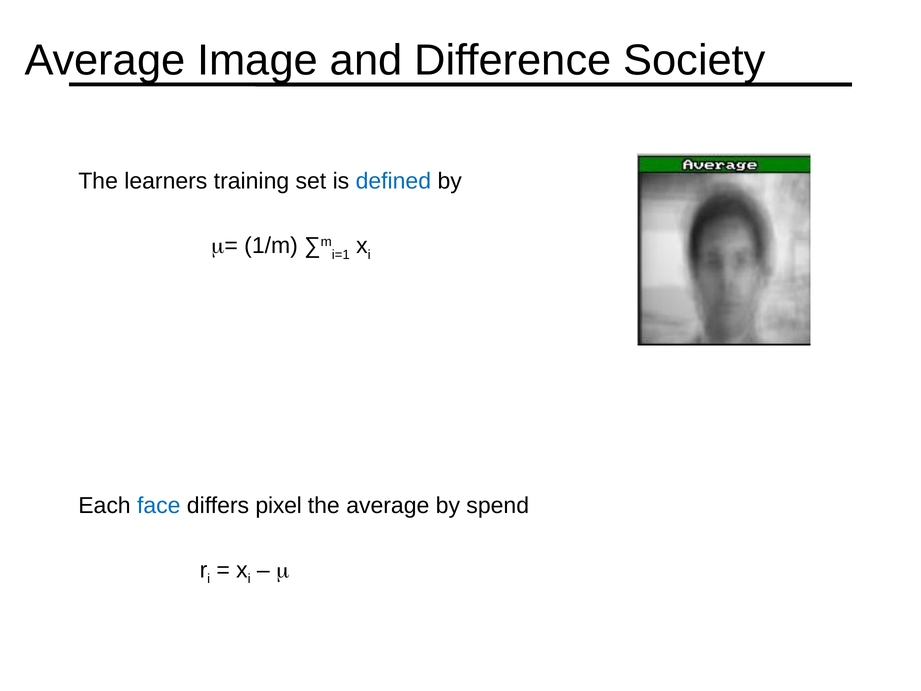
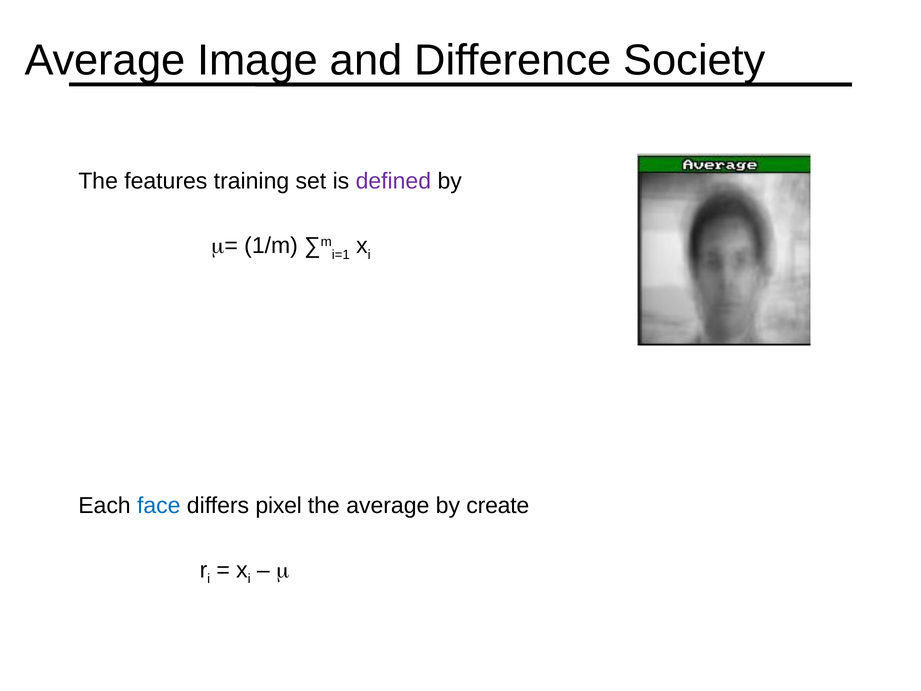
learners: learners -> features
defined colour: blue -> purple
spend: spend -> create
